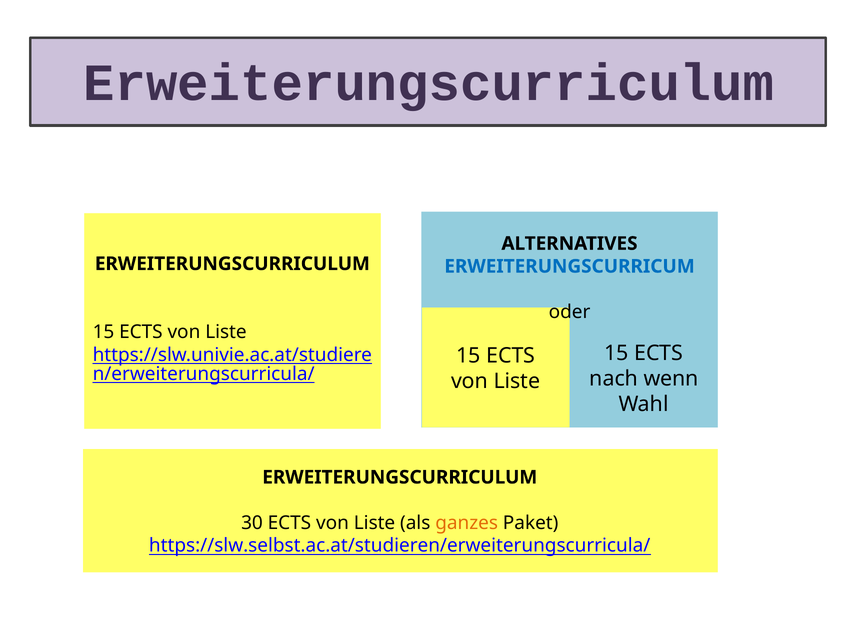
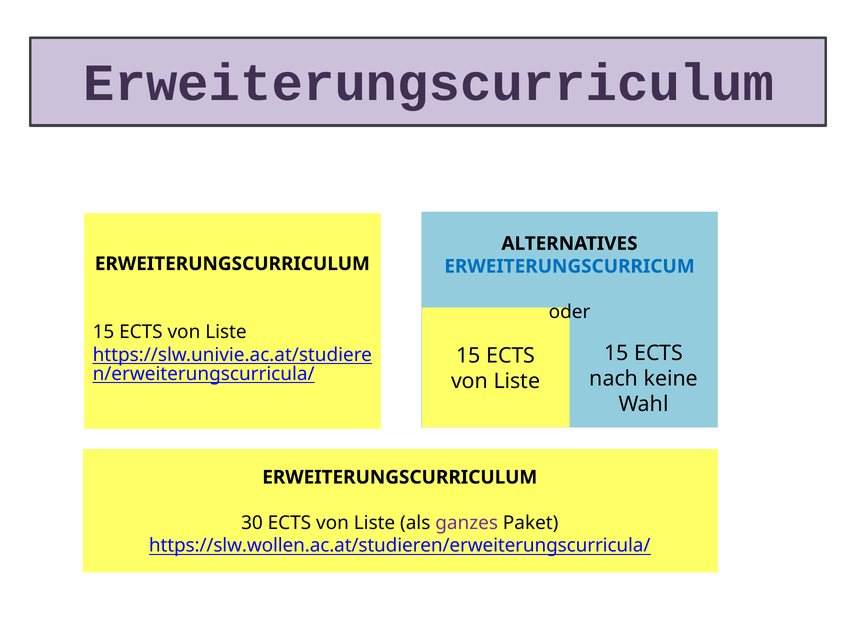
wenn: wenn -> keine
ganzes colour: orange -> purple
https://slw.selbst.ac.at/studieren/erweiterungscurricula/: https://slw.selbst.ac.at/studieren/erweiterungscurricula/ -> https://slw.wollen.ac.at/studieren/erweiterungscurricula/
